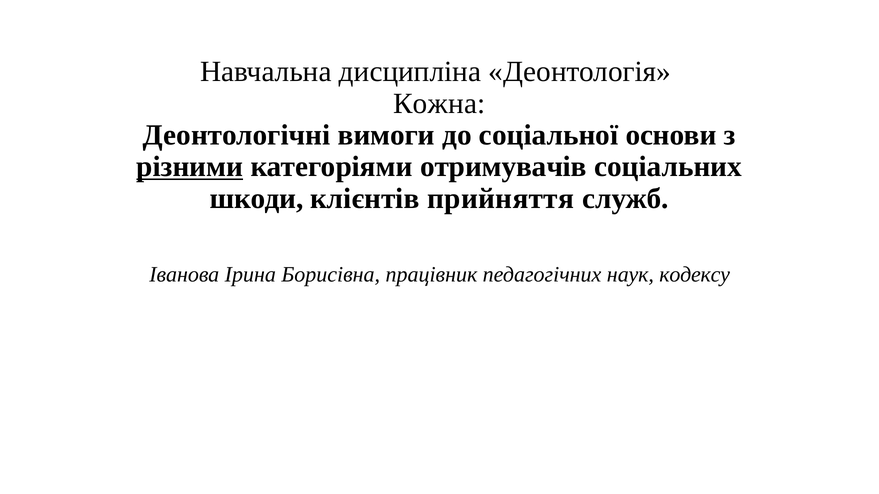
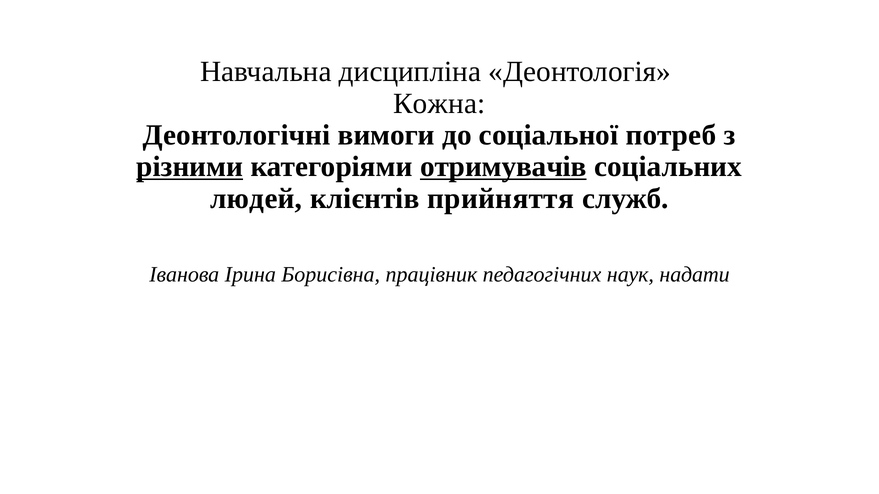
основи: основи -> потреб
отримувачів underline: none -> present
шкоди: шкоди -> людей
кодексу: кодексу -> надати
